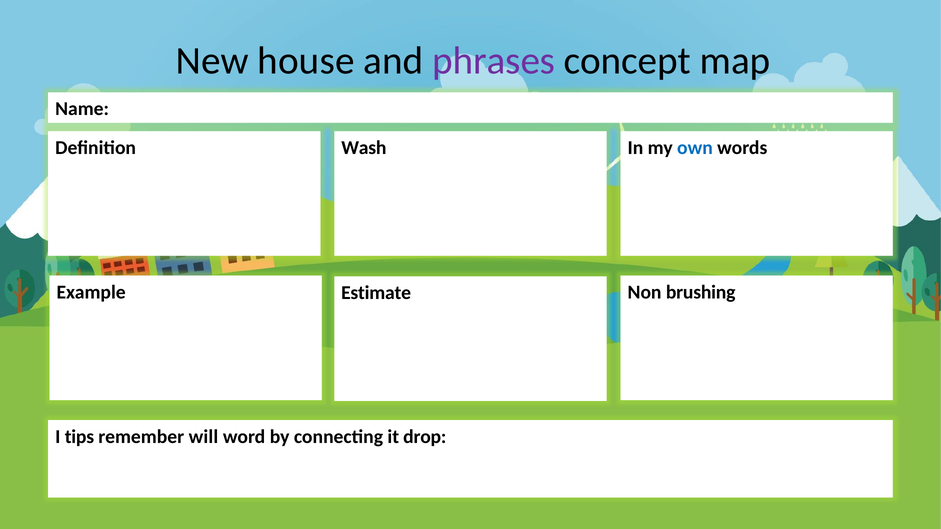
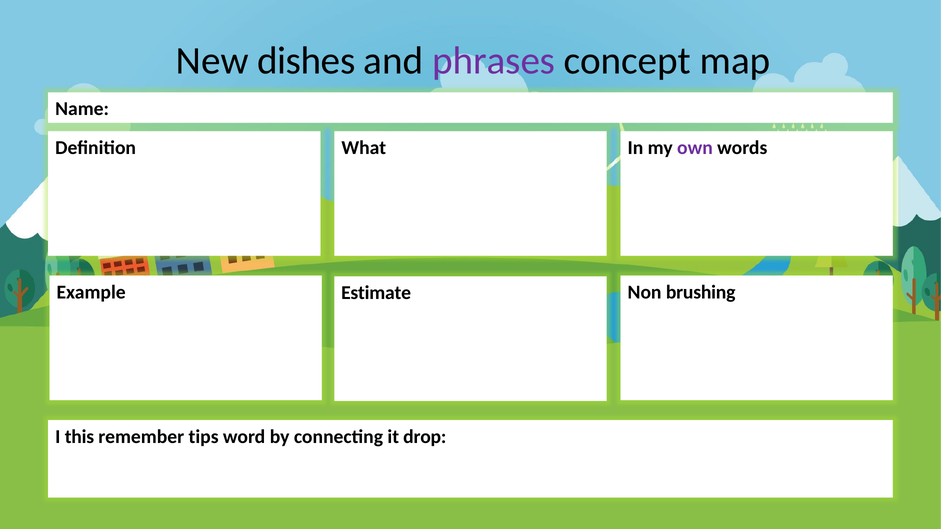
house: house -> dishes
Wash: Wash -> What
own colour: blue -> purple
tips: tips -> this
will: will -> tips
